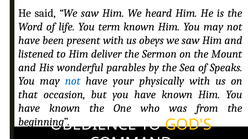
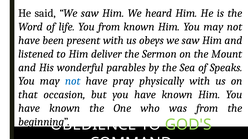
You term: term -> from
your: your -> pray
GOD'S colour: yellow -> light green
